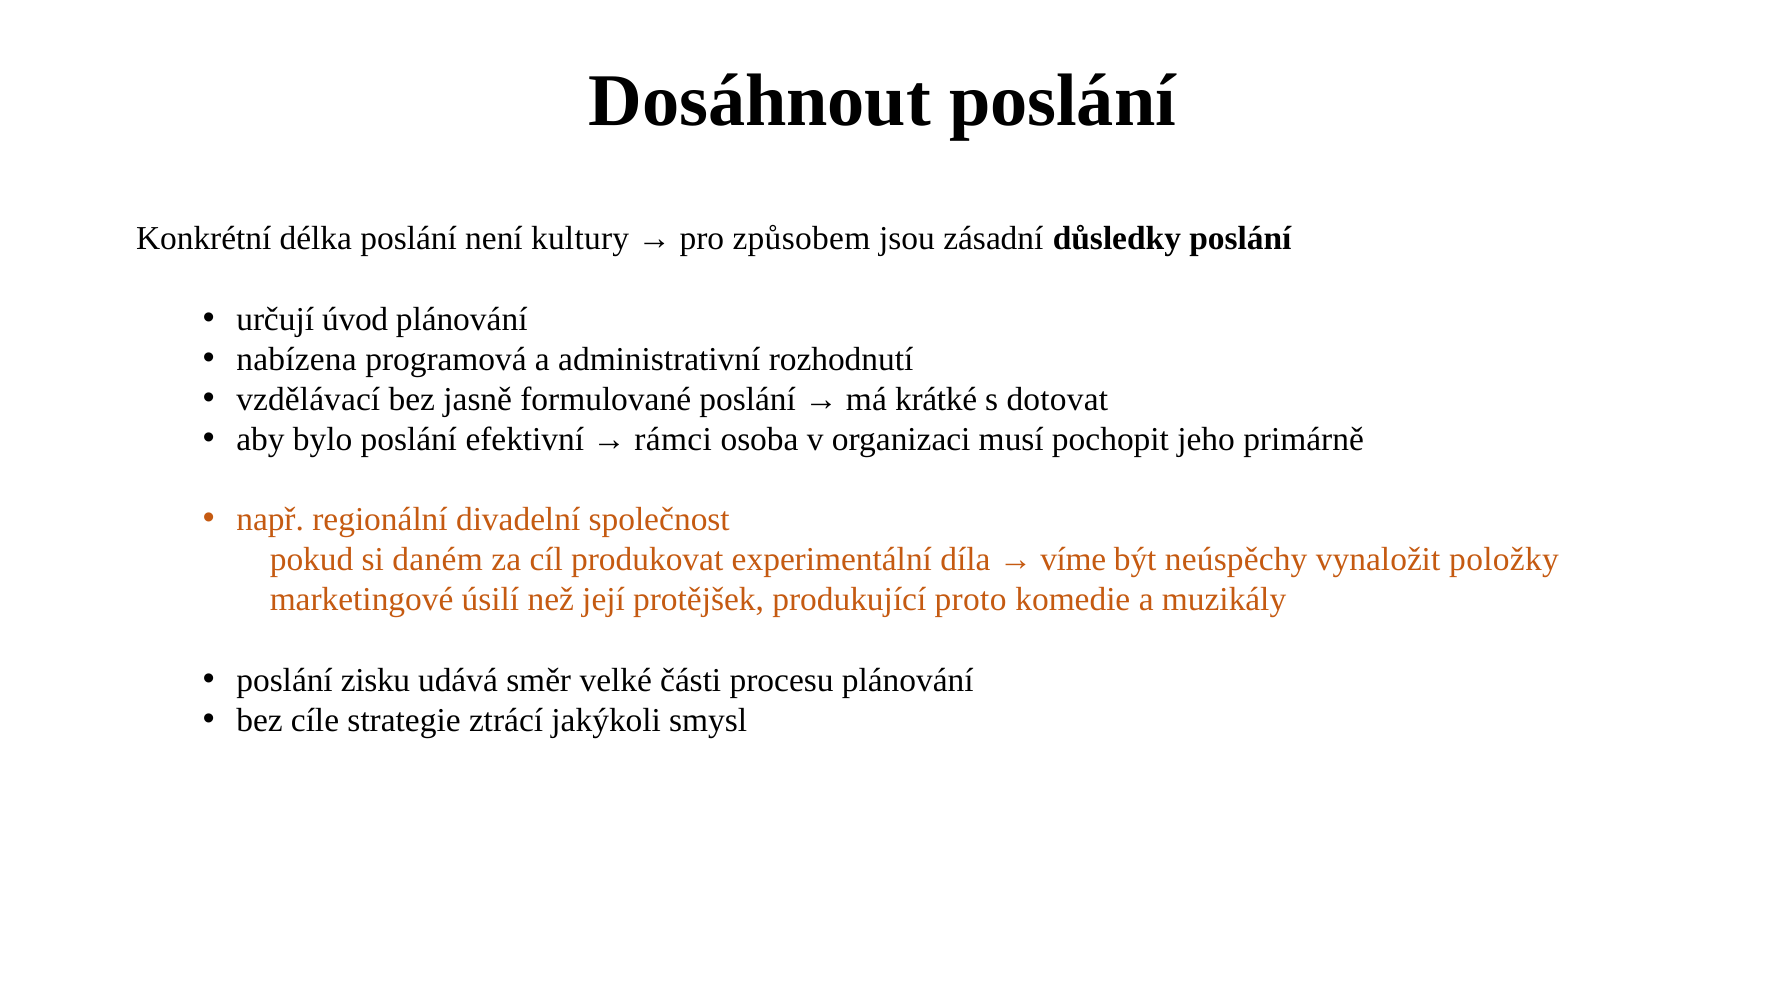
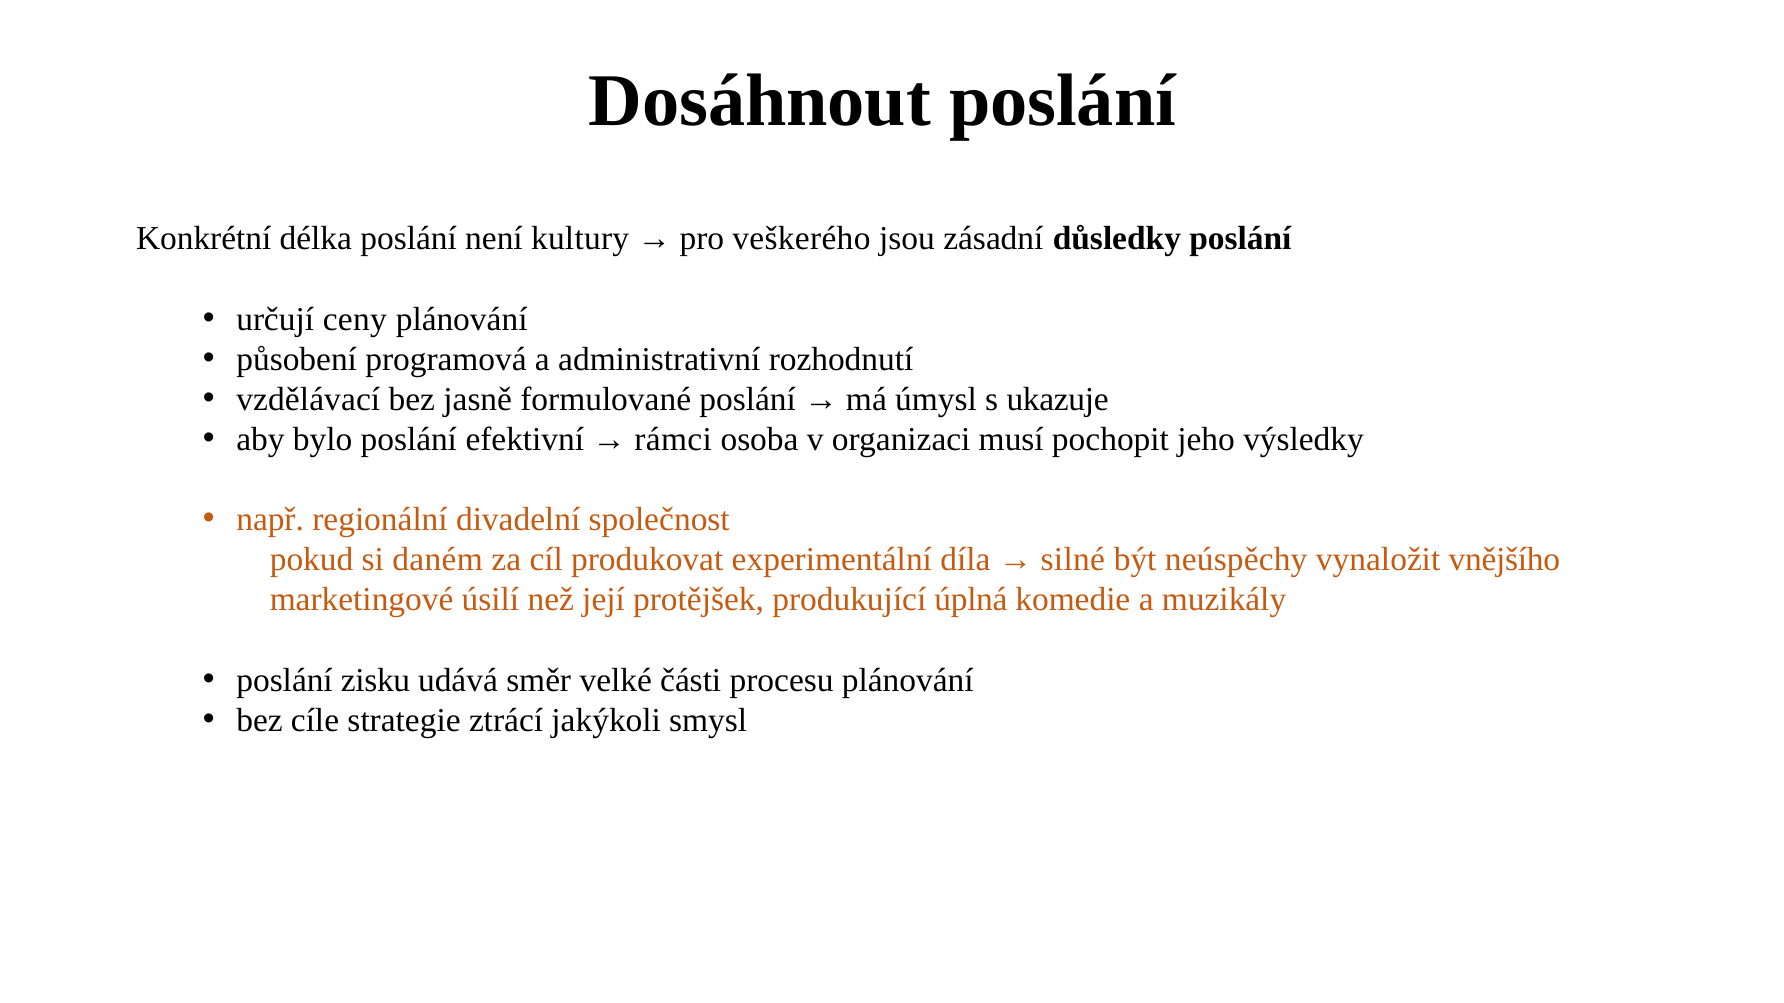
způsobem: způsobem -> veškerého
úvod: úvod -> ceny
nabízena: nabízena -> působení
krátké: krátké -> úmysl
dotovat: dotovat -> ukazuje
primárně: primárně -> výsledky
víme: víme -> silné
položky: položky -> vnějšího
proto: proto -> úplná
